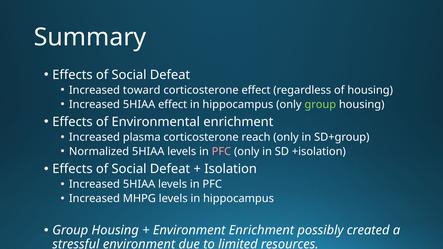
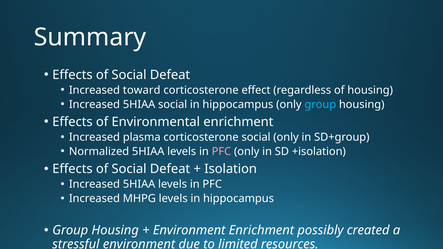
5HIAA effect: effect -> social
group at (320, 104) colour: light green -> light blue
corticosterone reach: reach -> social
